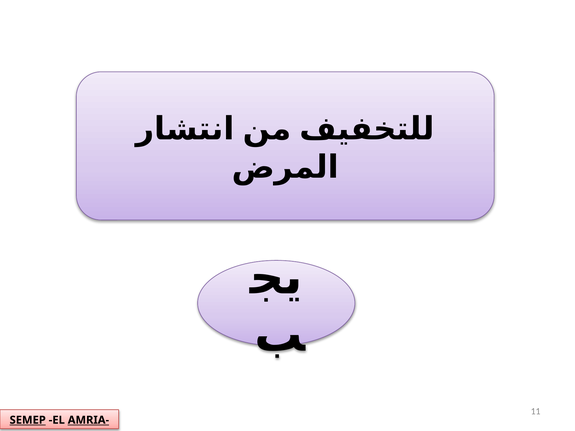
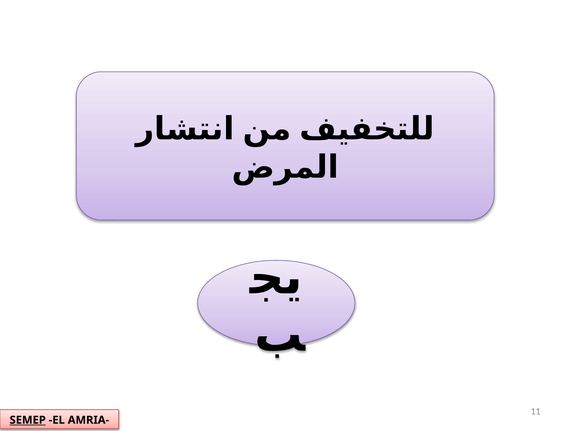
AMRIA- underline: present -> none
